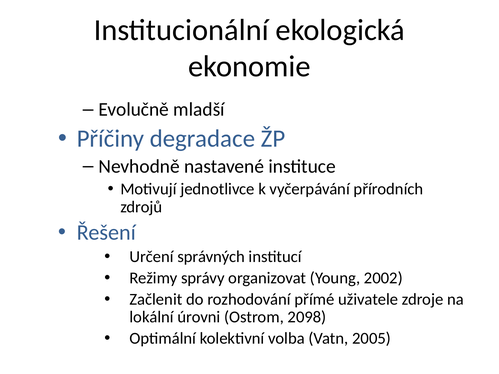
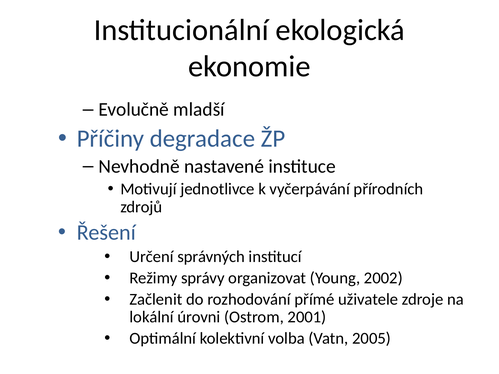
2098: 2098 -> 2001
